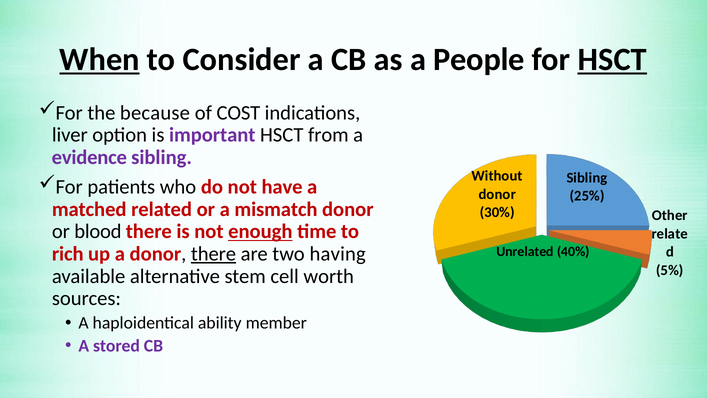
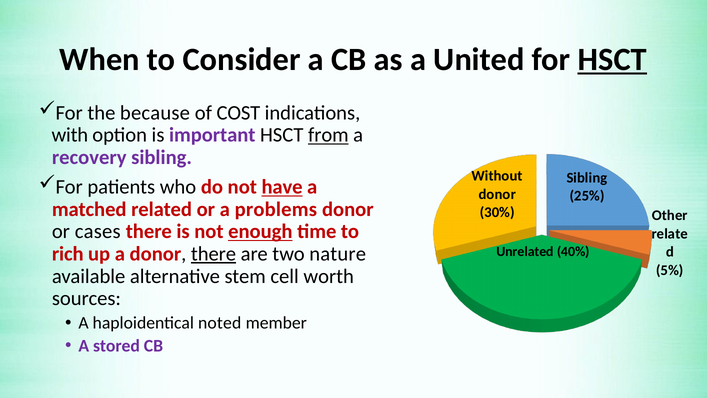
When underline: present -> none
People: People -> United
liver: liver -> with
from underline: none -> present
evidence: evidence -> recovery
have underline: none -> present
mismatch: mismatch -> problems
blood: blood -> cases
having: having -> nature
ability: ability -> noted
